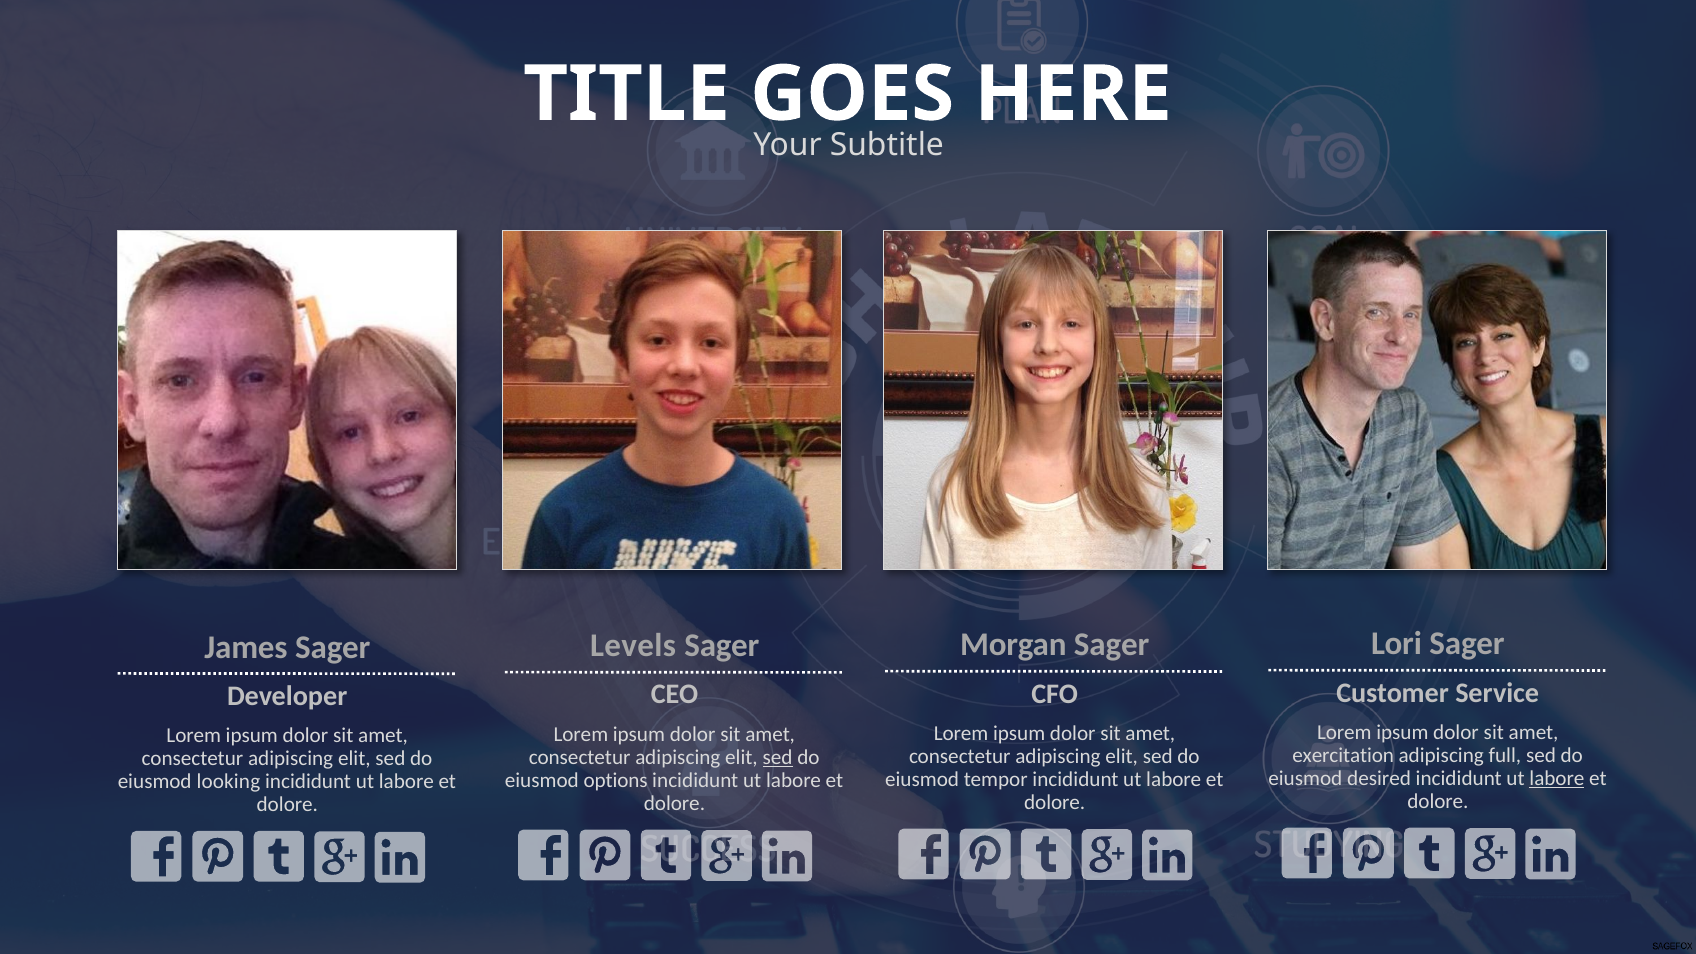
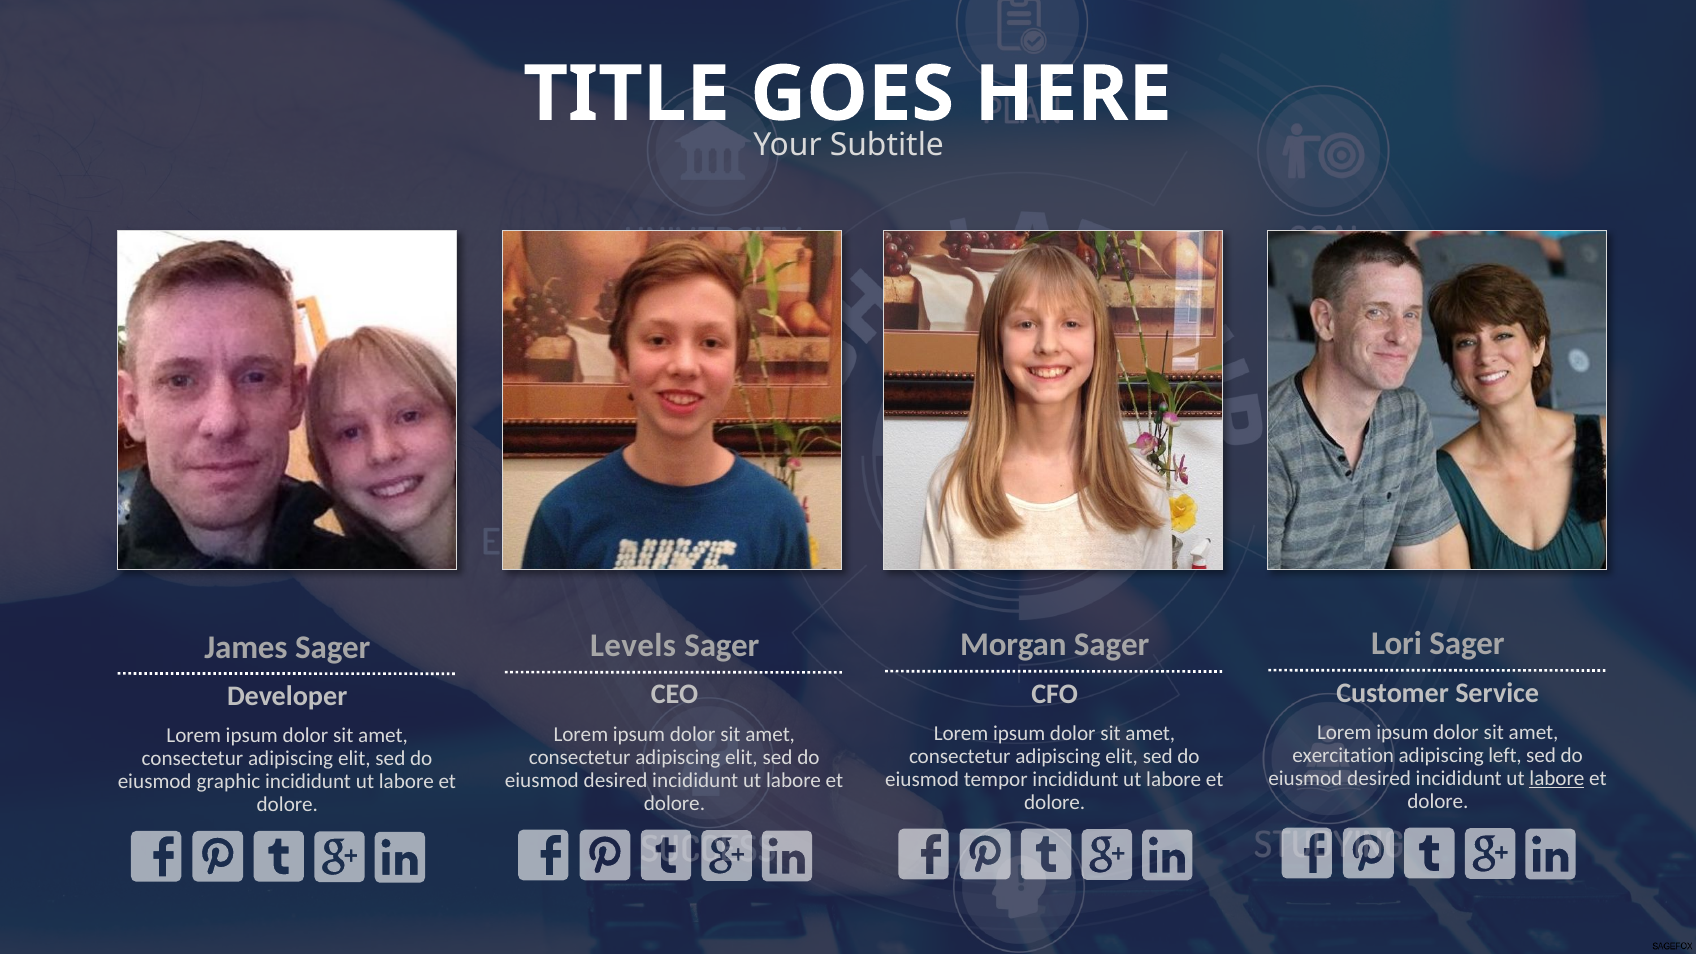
full: full -> left
sed at (778, 757) underline: present -> none
options at (616, 780): options -> desired
looking: looking -> graphic
